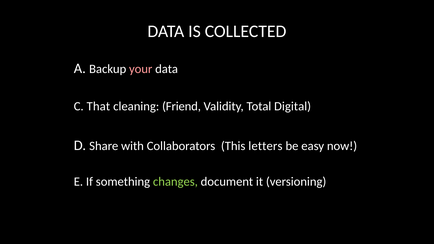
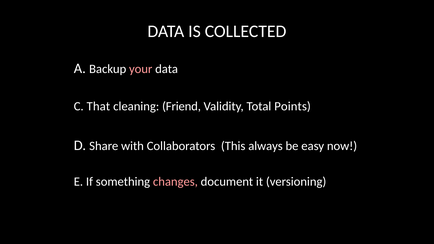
Digital: Digital -> Points
letters: letters -> always
changes colour: light green -> pink
